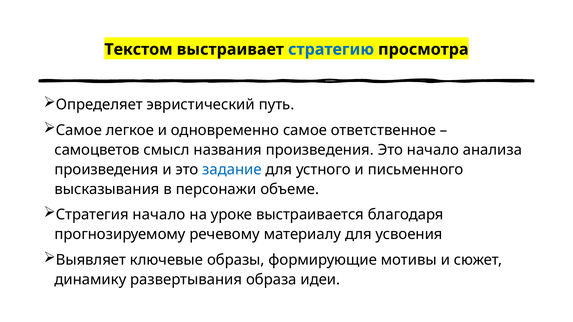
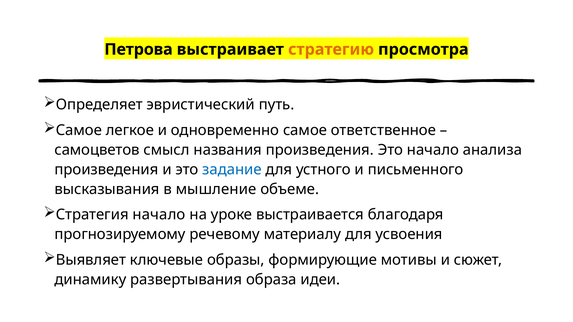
Текстом: Текстом -> Петрова
стратегию colour: blue -> orange
персонажи: персонажи -> мышление
